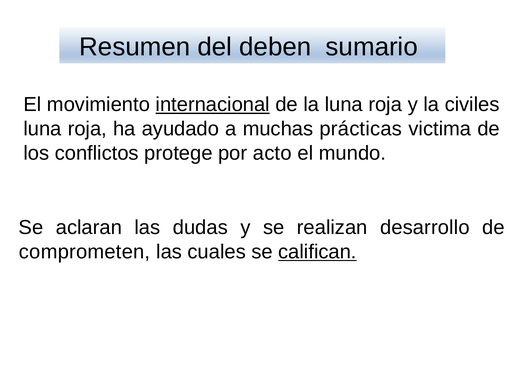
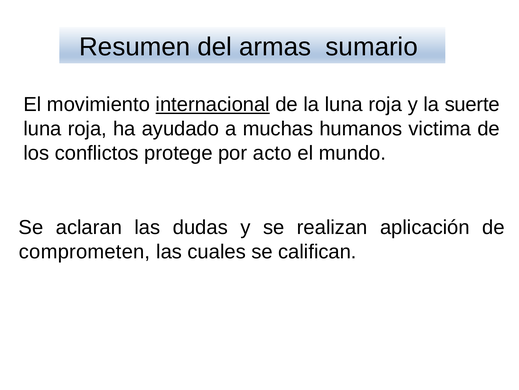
deben: deben -> armas
civiles: civiles -> suerte
prácticas: prácticas -> humanos
desarrollo: desarrollo -> aplicación
califican underline: present -> none
